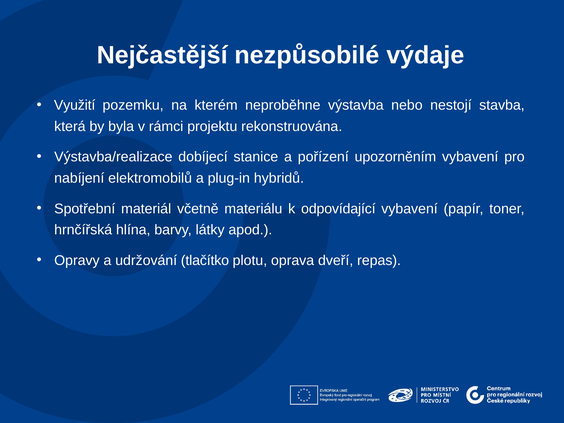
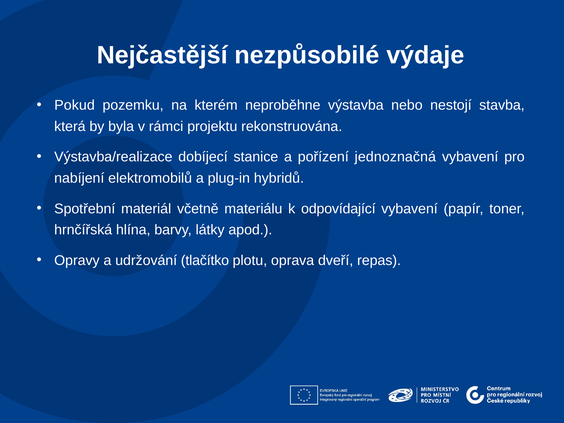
Využití: Využití -> Pokud
upozorněním: upozorněním -> jednoznačná
